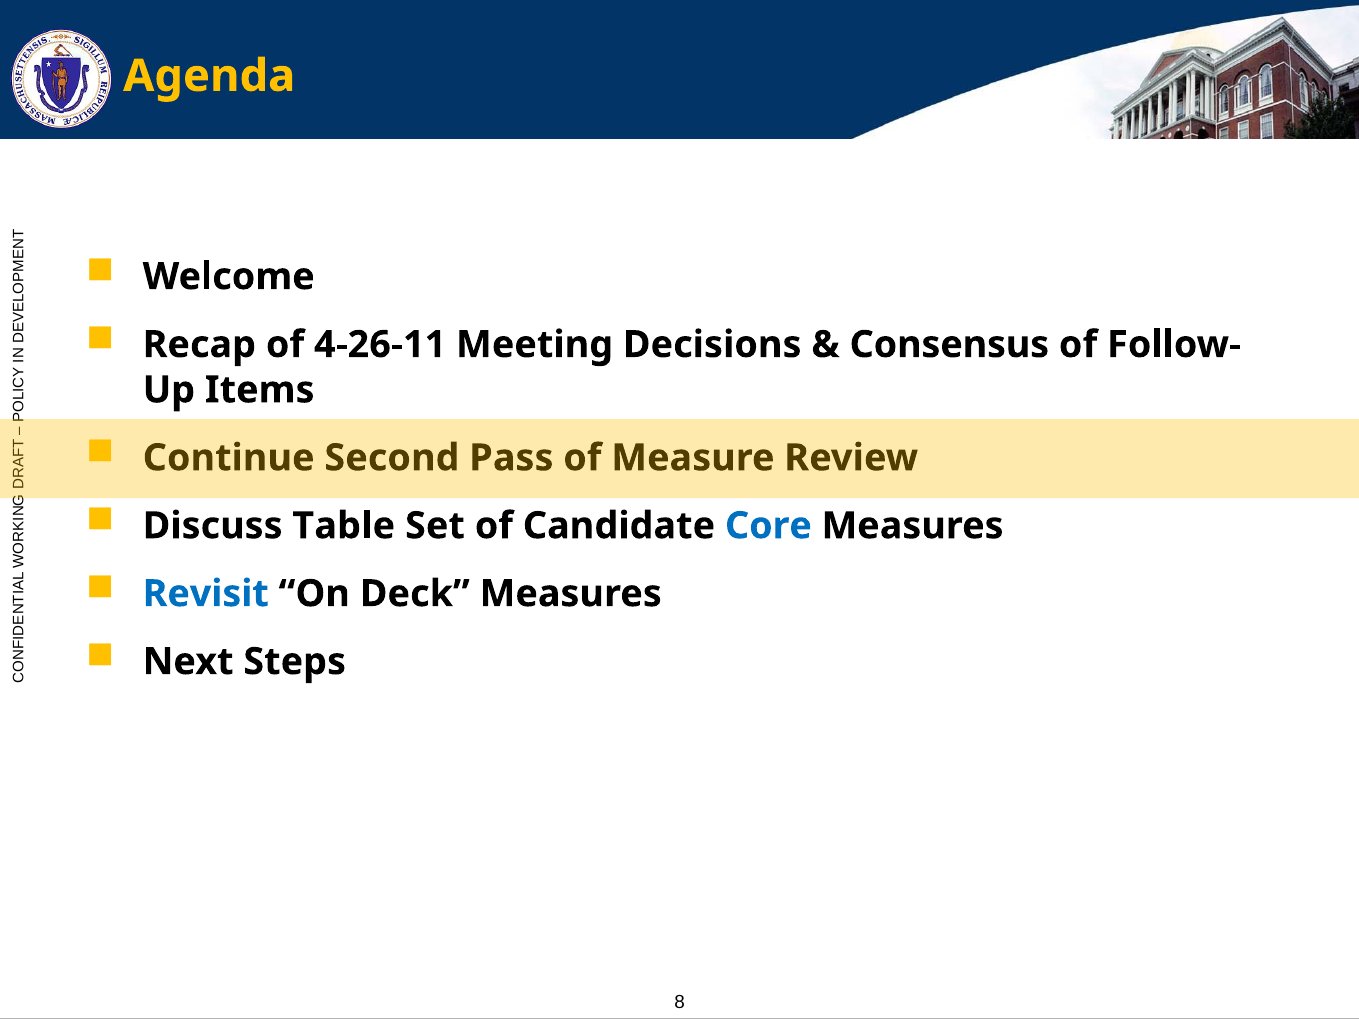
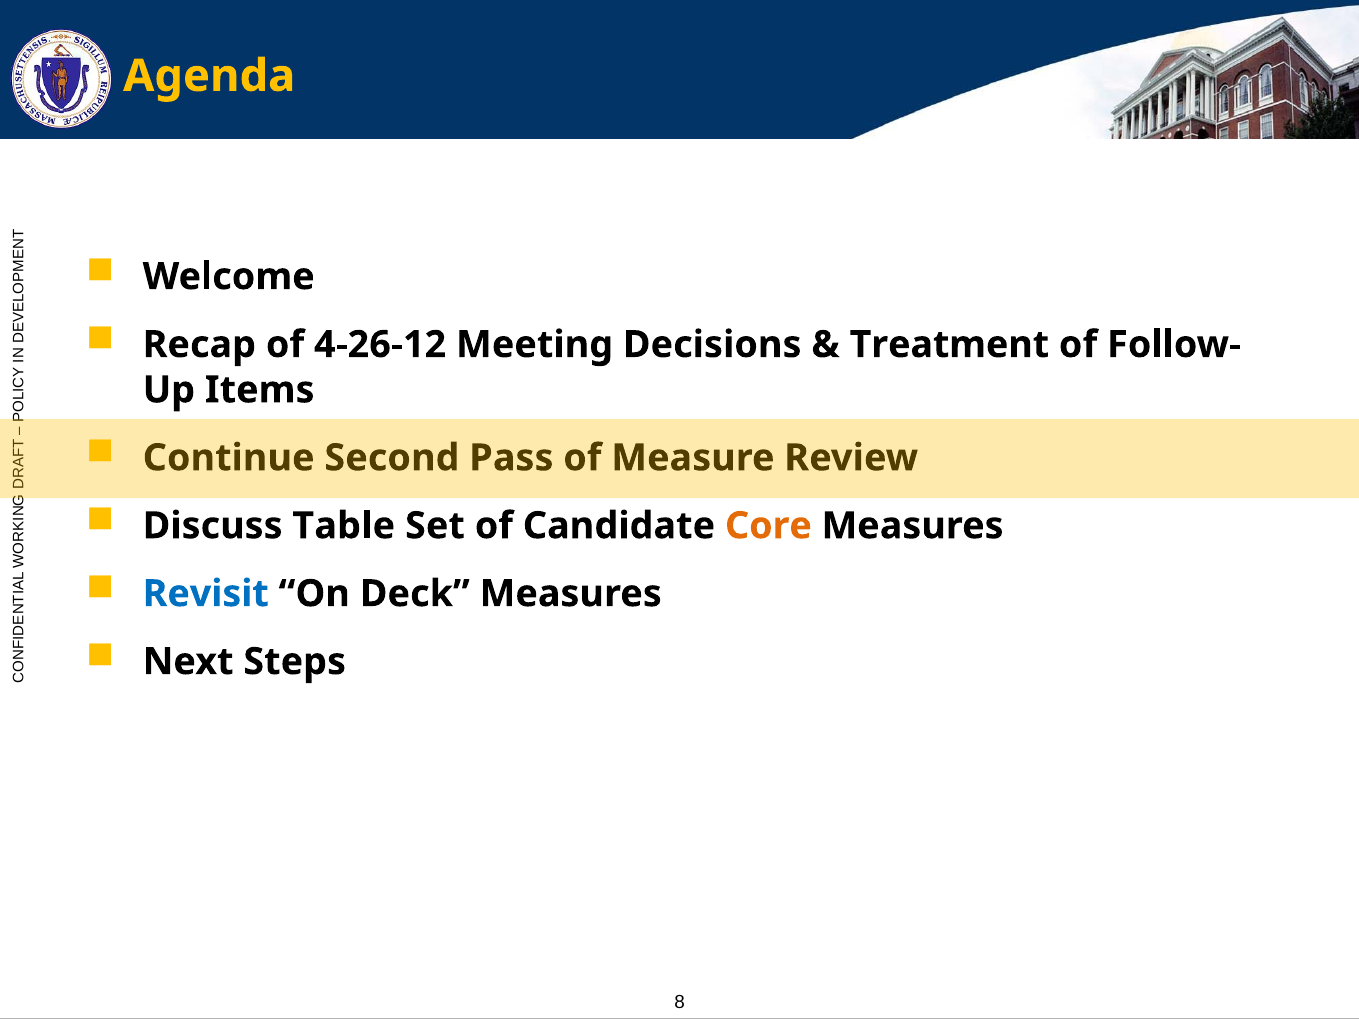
4-26-11: 4-26-11 -> 4-26-12
Consensus: Consensus -> Treatment
Core colour: blue -> orange
